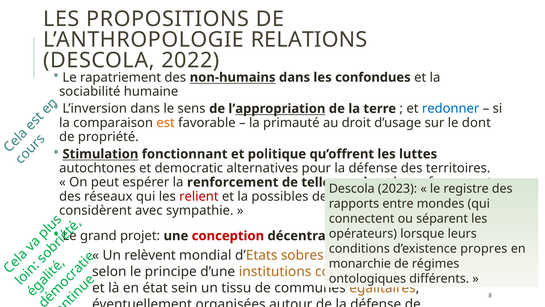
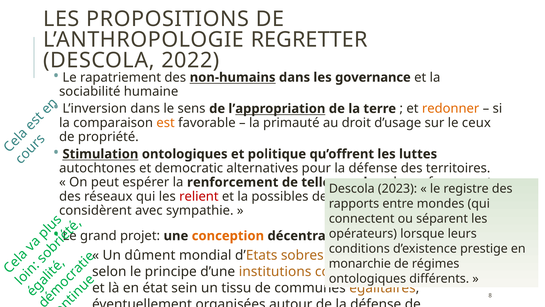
RELATIONS: RELATIONS -> REGRETTER
confondues: confondues -> governance
redonner colour: blue -> orange
le dont: dont -> ceux
Stimulation fonctionnant: fonctionnant -> ontologiques
conception colour: red -> orange
propres: propres -> prestige
Un relèvent: relèvent -> dûment
